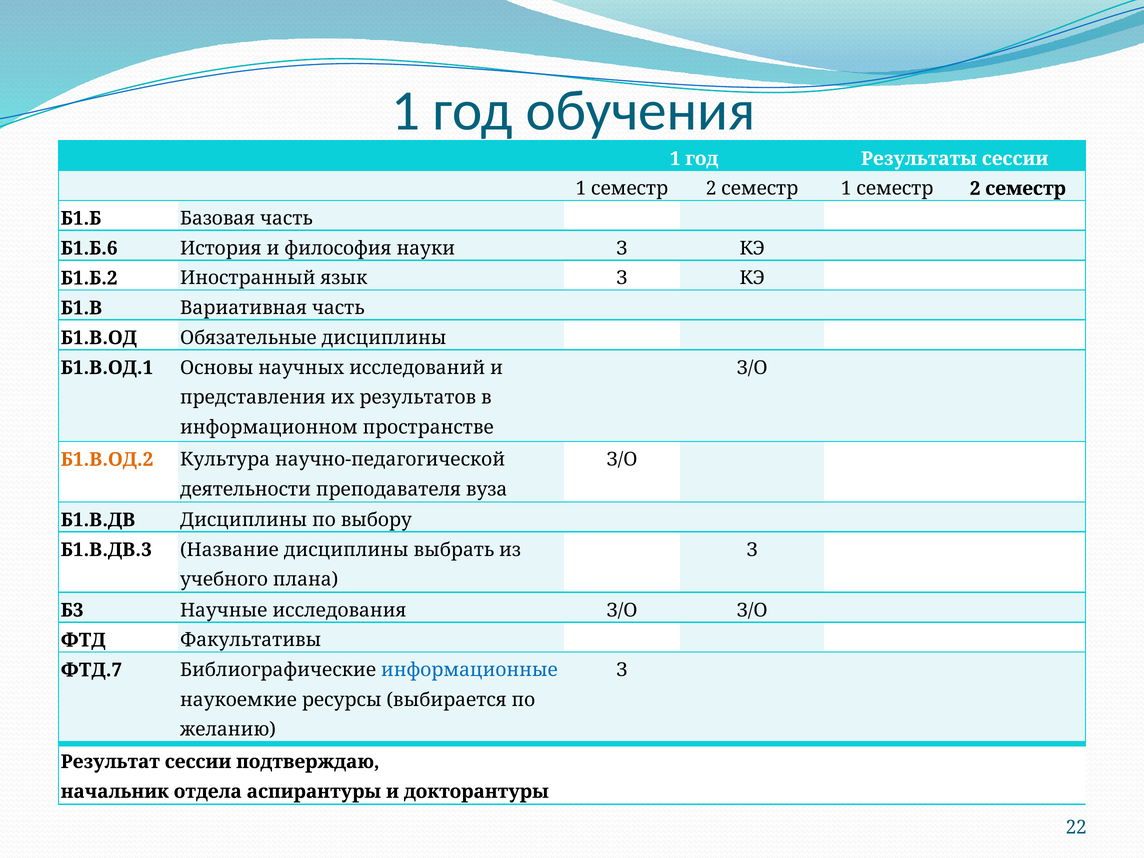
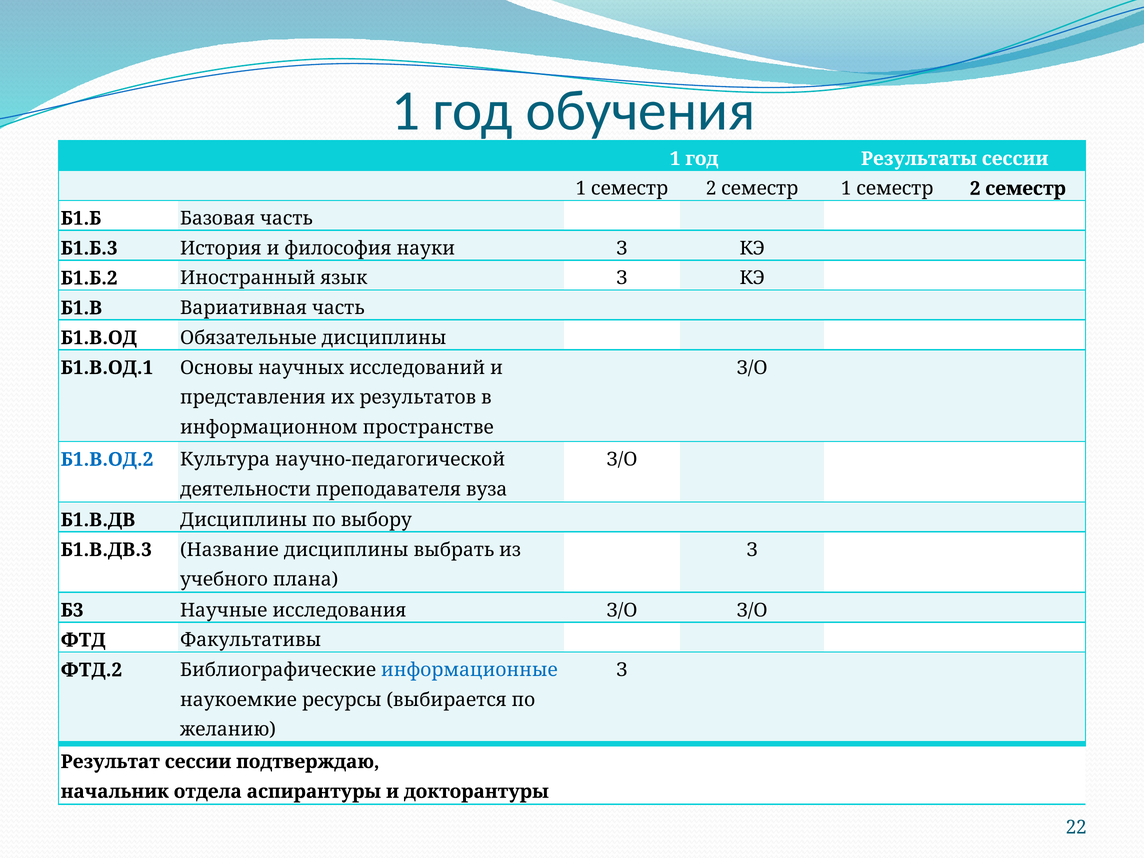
Б1.Б.6: Б1.Б.6 -> Б1.Б.3
Б1.В.ОД.2 colour: orange -> blue
ФТД.7: ФТД.7 -> ФТД.2
